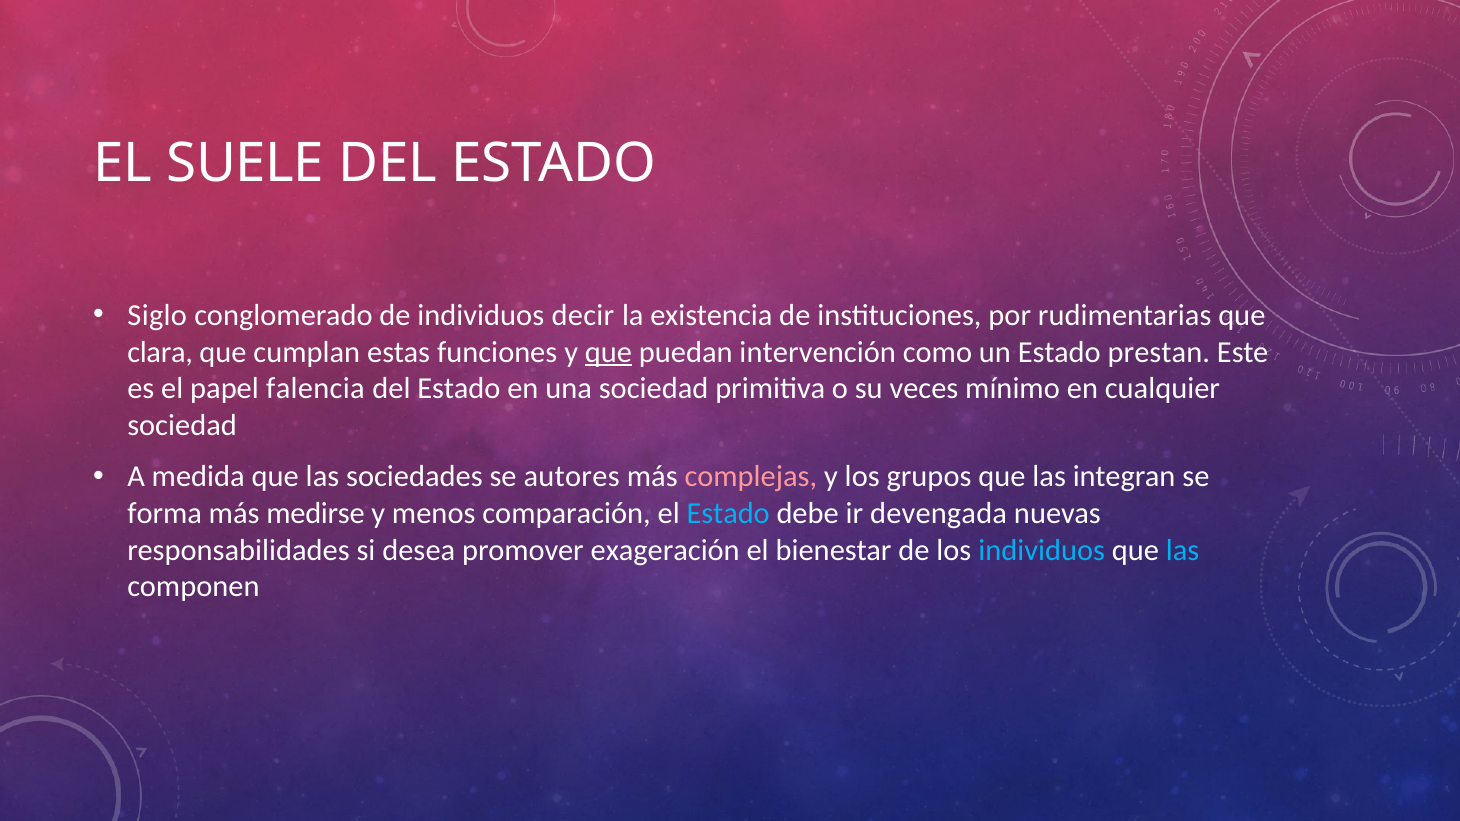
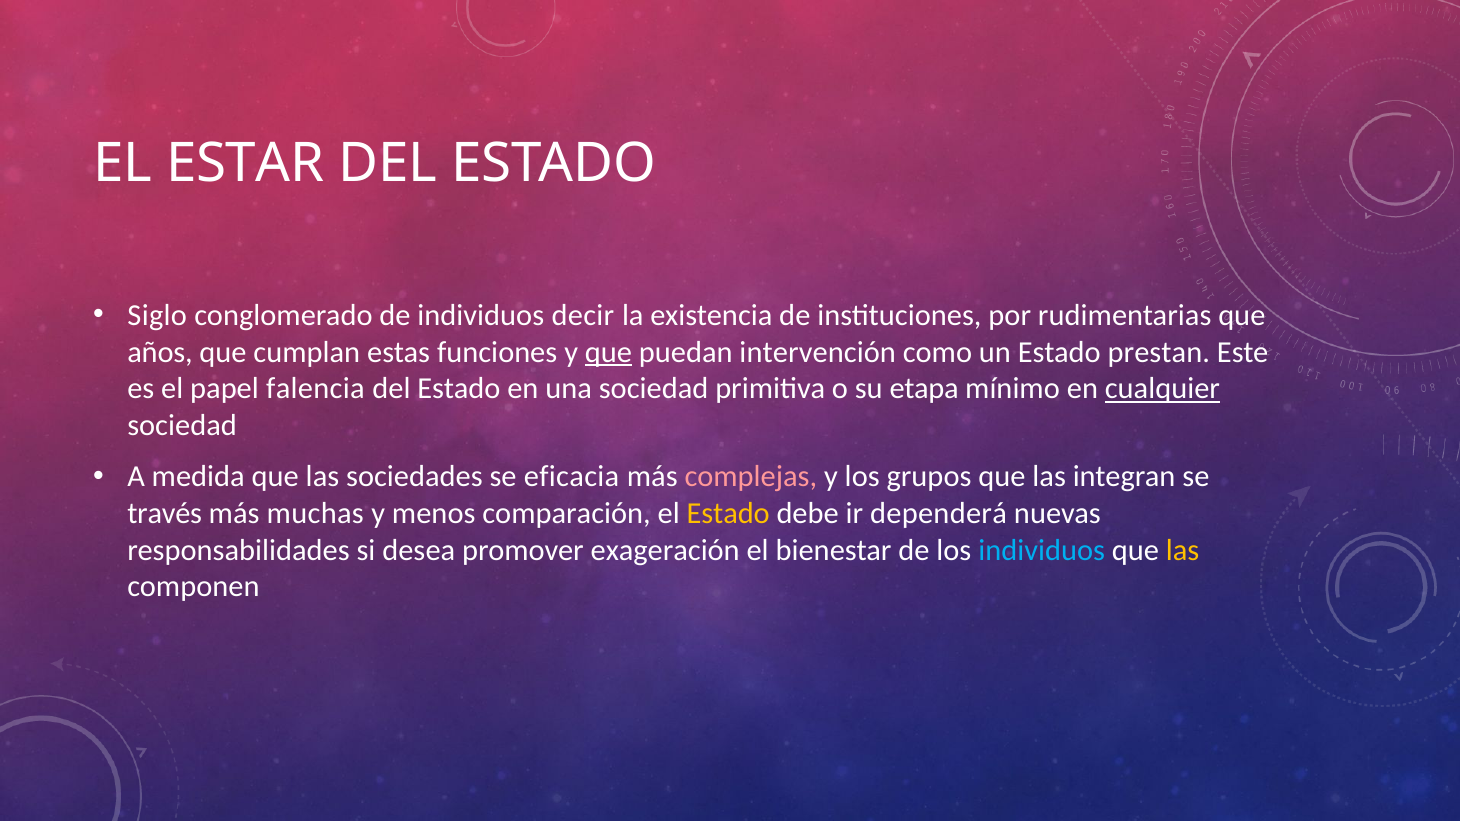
SUELE: SUELE -> ESTAR
clara: clara -> años
veces: veces -> etapa
cualquier underline: none -> present
autores: autores -> eficacia
forma: forma -> través
medirse: medirse -> muchas
Estado at (728, 514) colour: light blue -> yellow
devengada: devengada -> dependerá
las at (1183, 550) colour: light blue -> yellow
